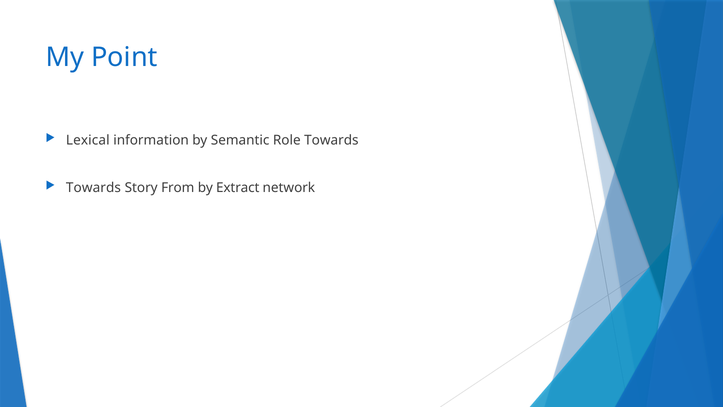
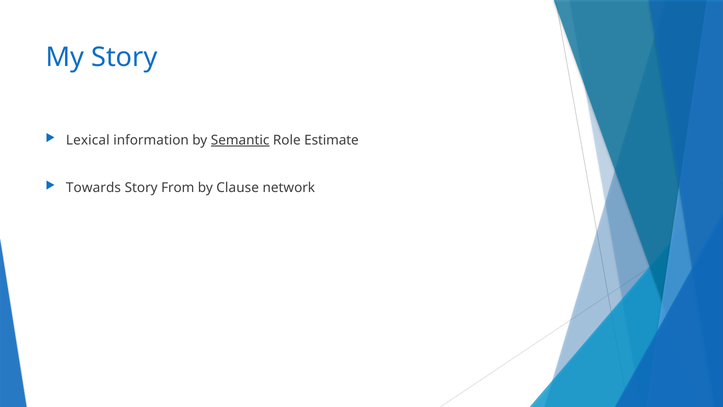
My Point: Point -> Story
Semantic underline: none -> present
Role Towards: Towards -> Estimate
Extract: Extract -> Clause
